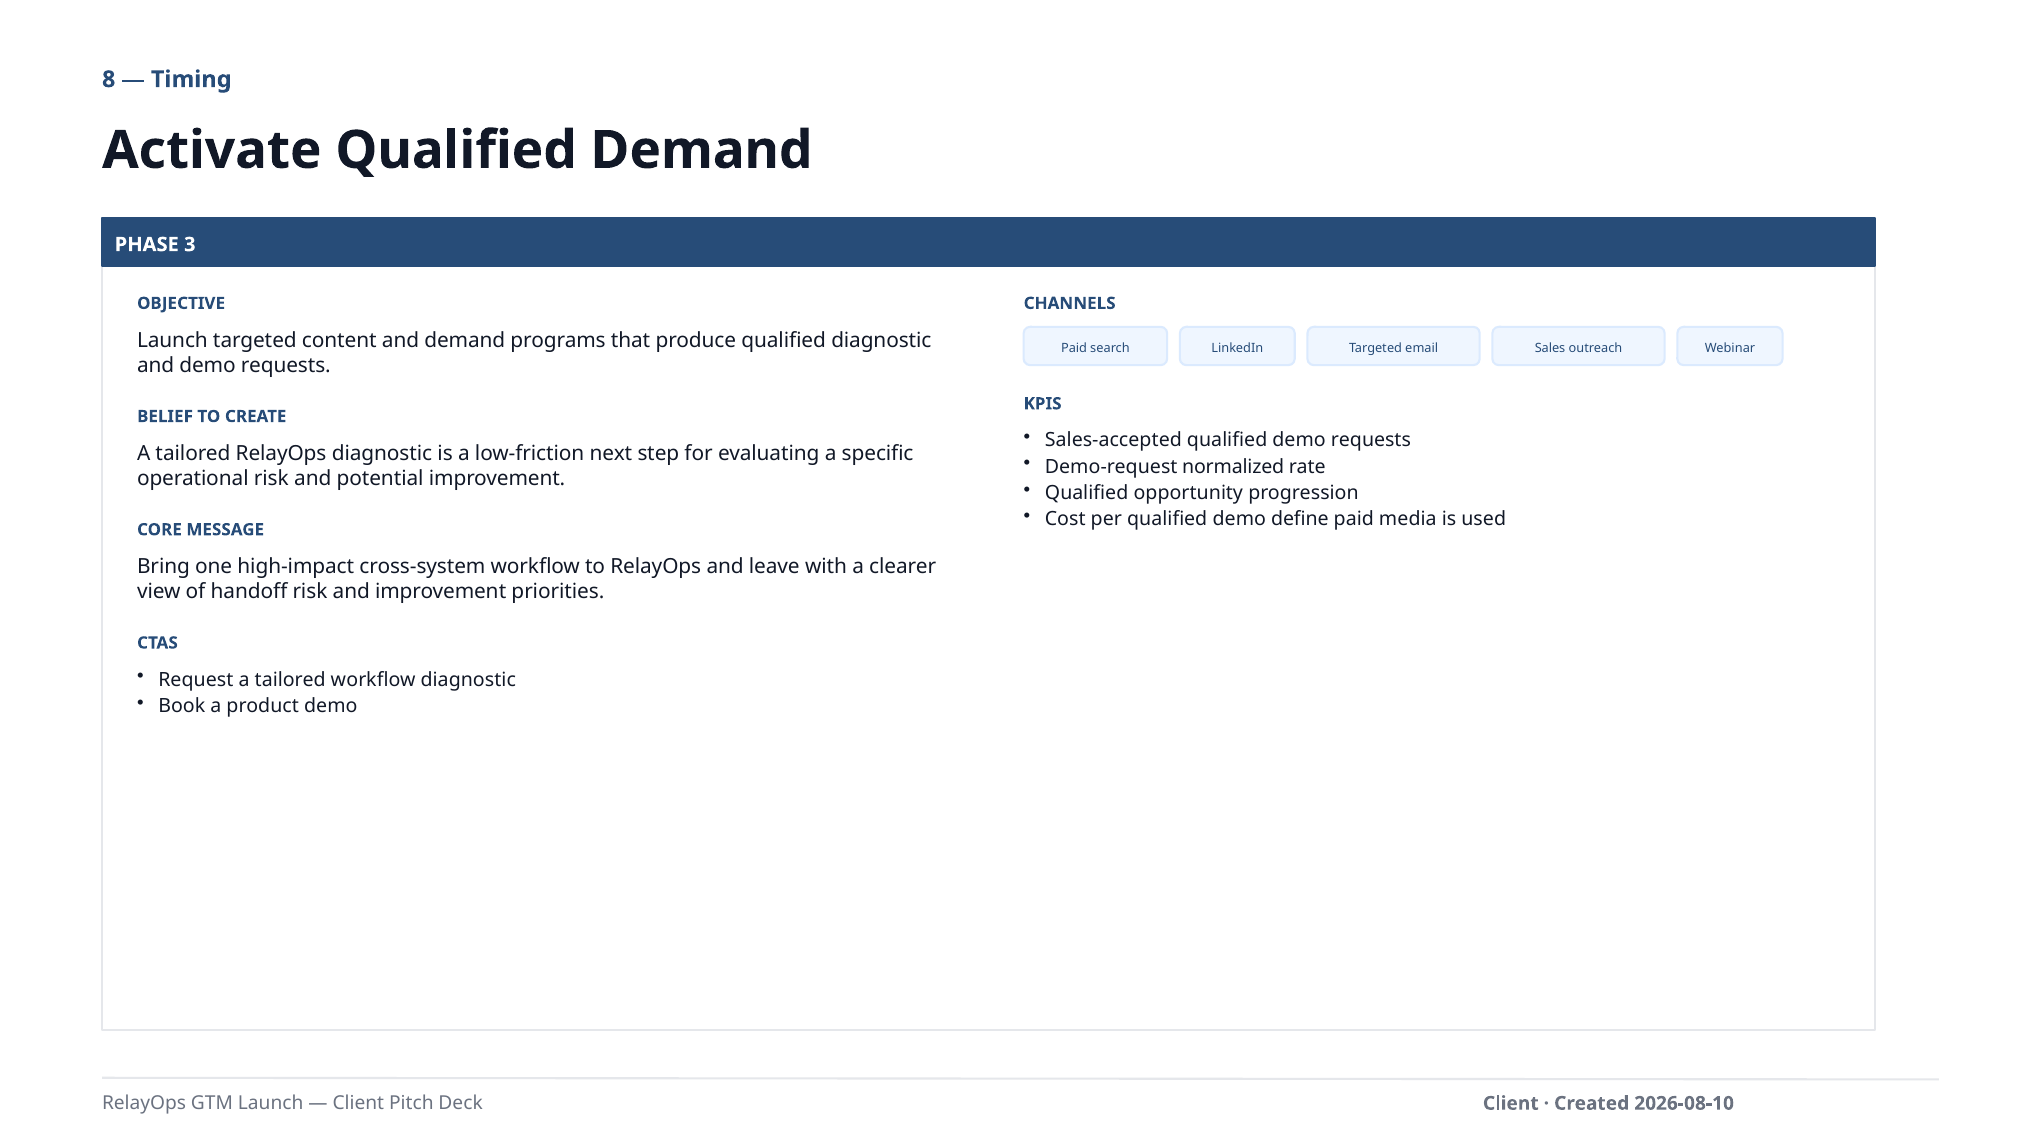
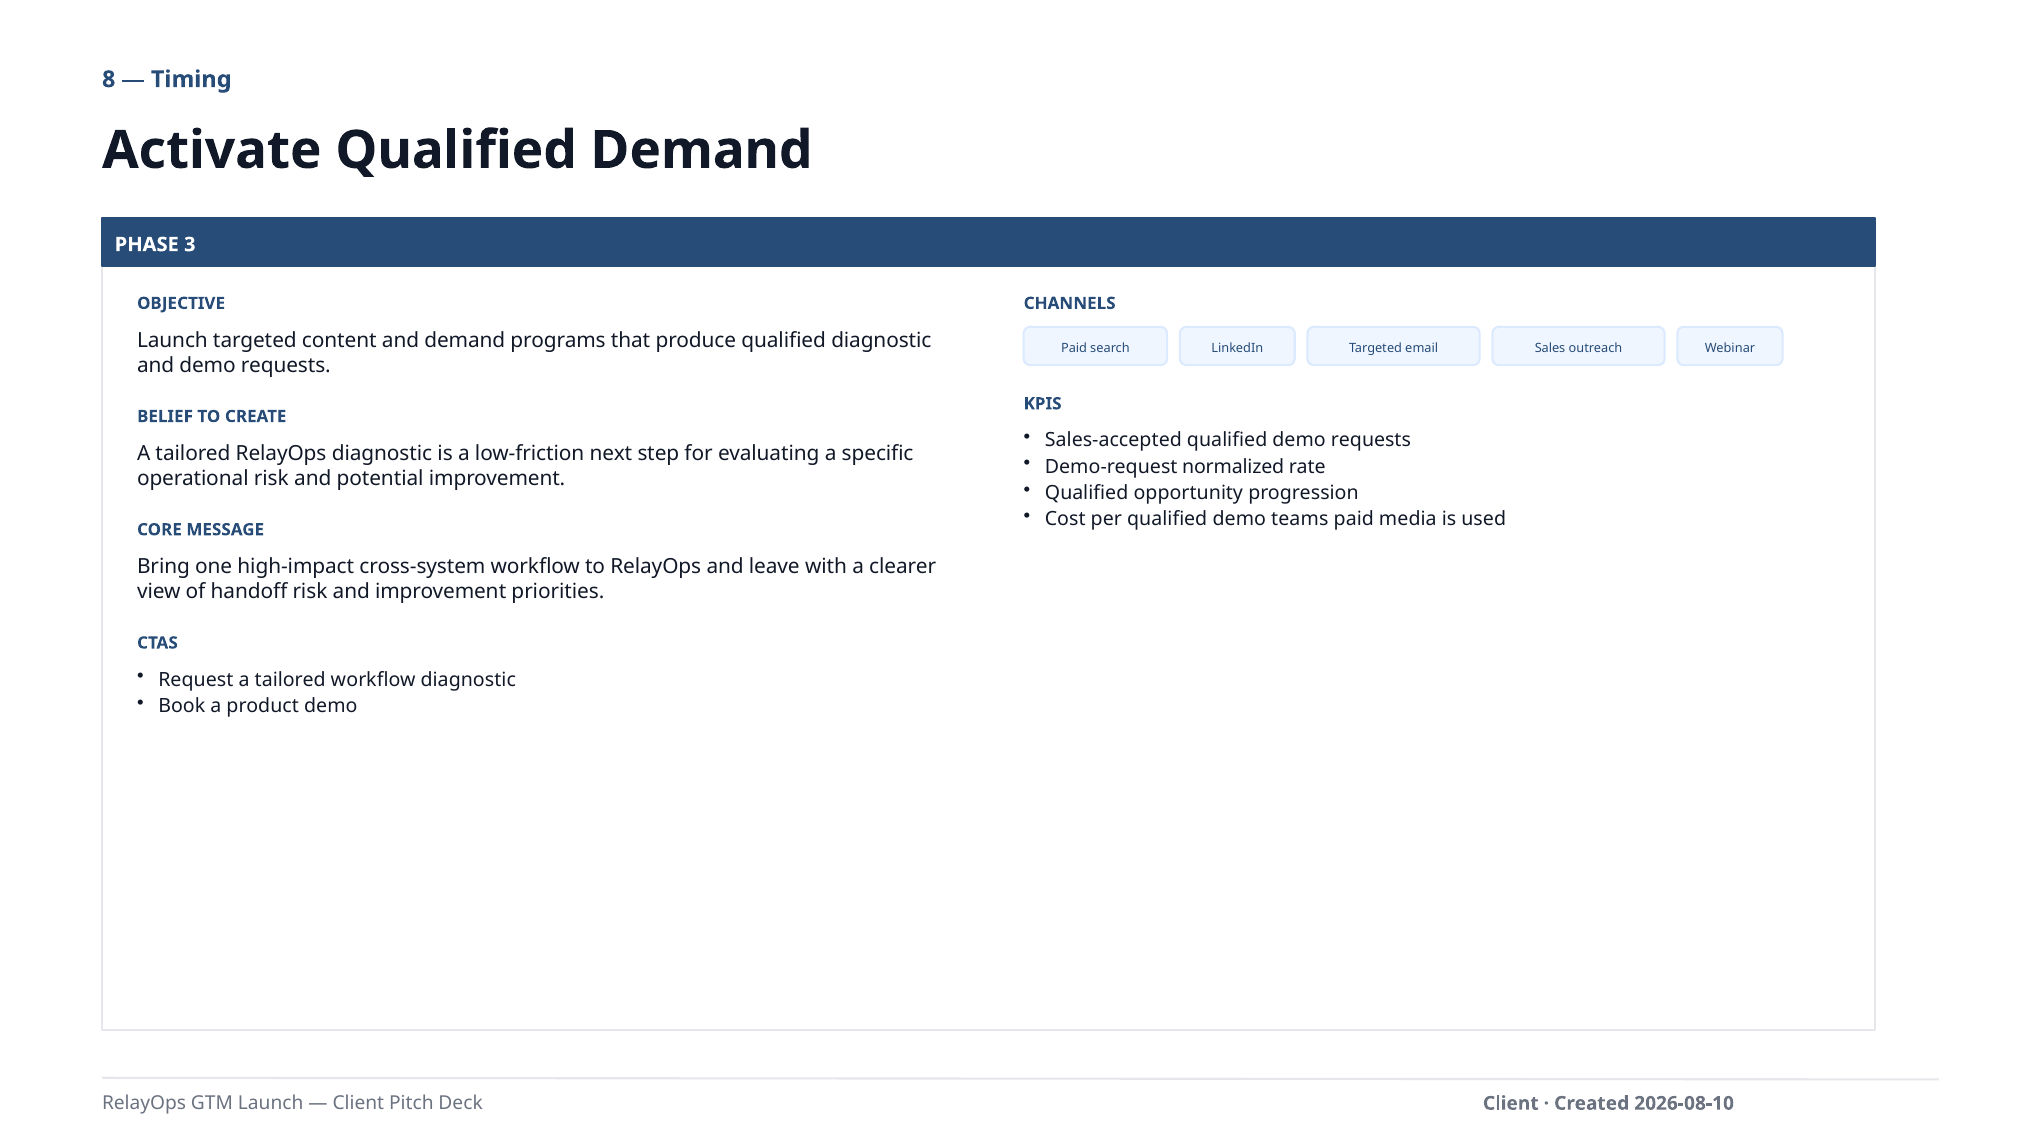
define: define -> teams
